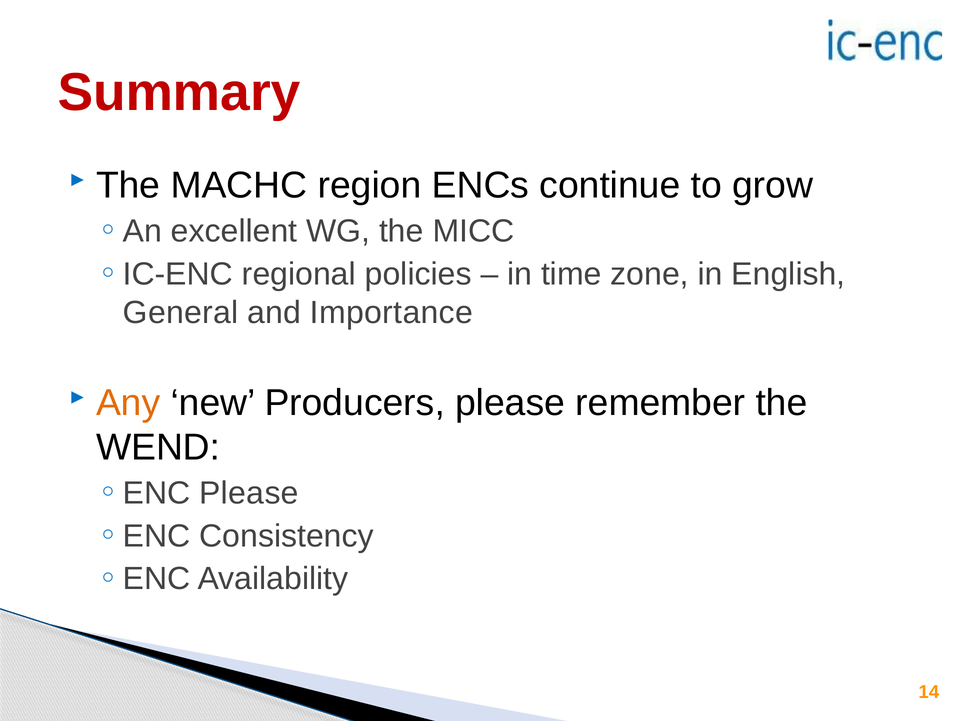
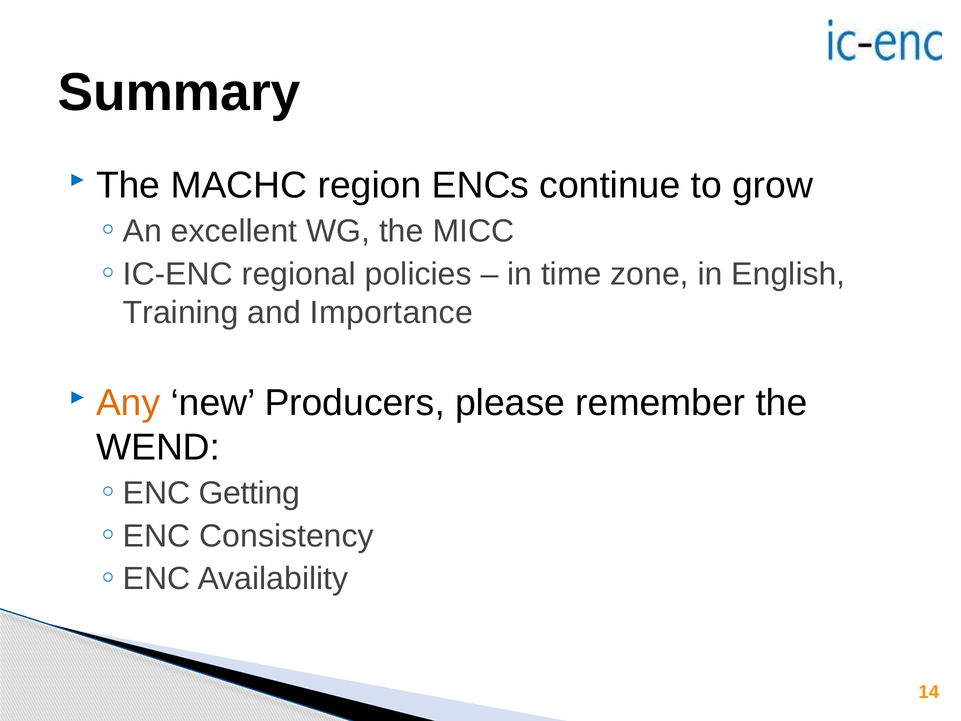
Summary colour: red -> black
General: General -> Training
Please at (249, 493): Please -> Getting
